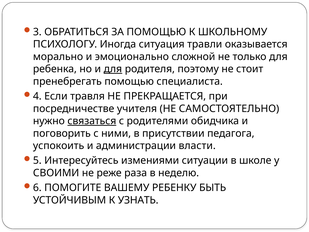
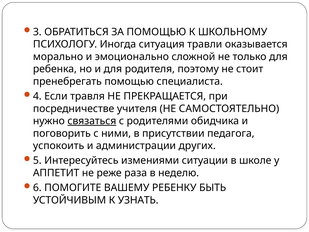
для at (113, 69) underline: present -> none
власти: власти -> других
СВОИМИ: СВОИМИ -> АППЕТИТ
